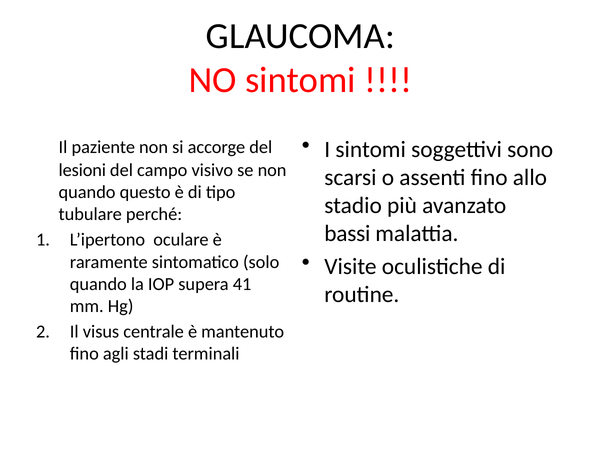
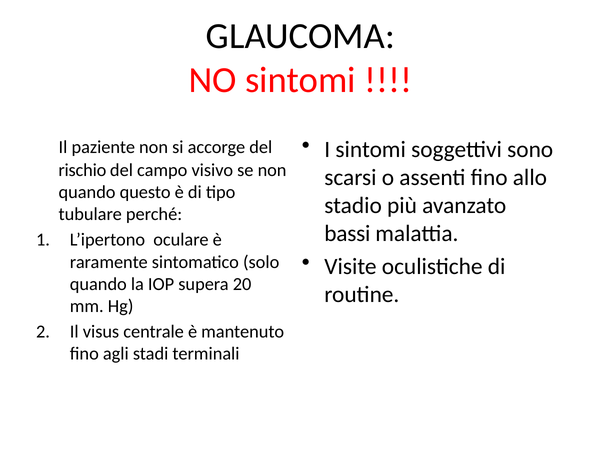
lesioni: lesioni -> rischio
41: 41 -> 20
